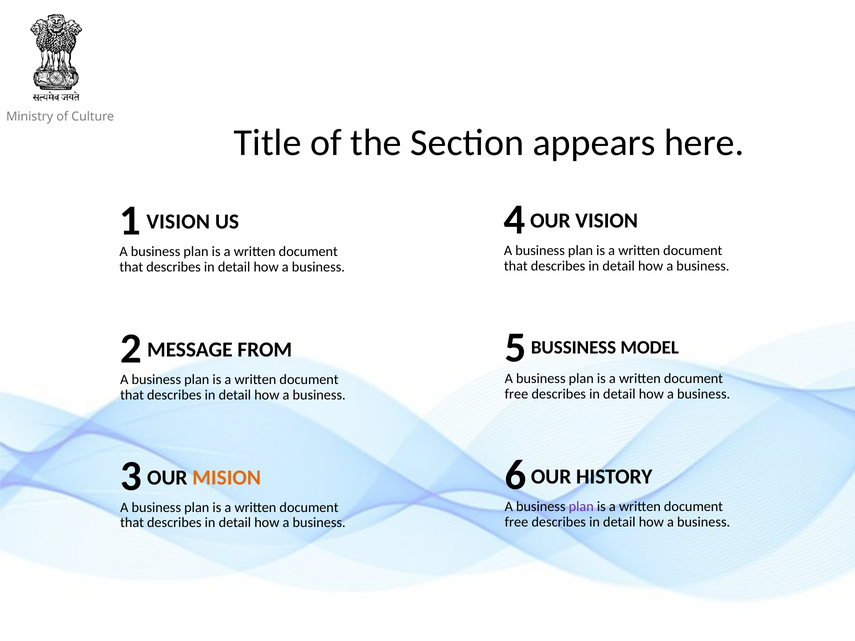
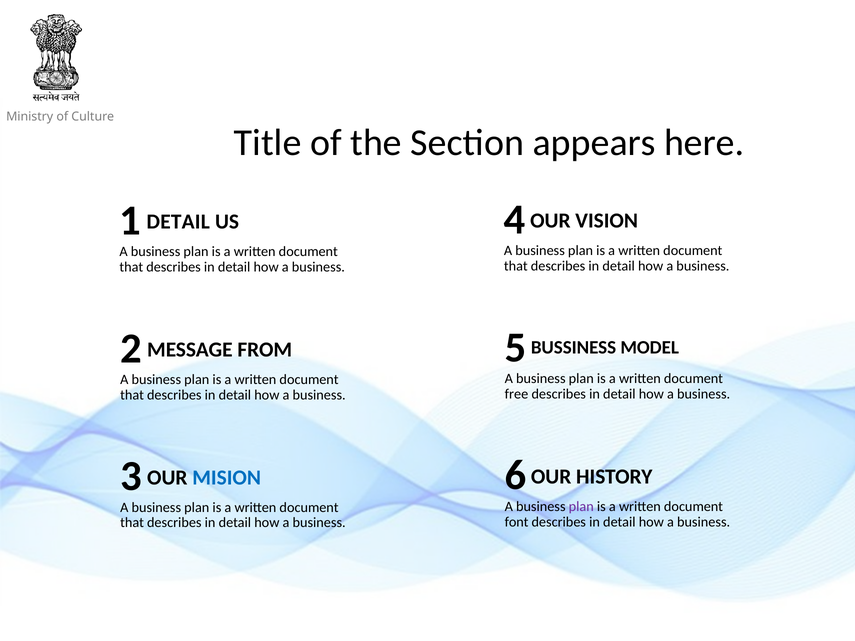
1 VISION: VISION -> DETAIL
MISION colour: orange -> blue
free at (516, 522): free -> font
